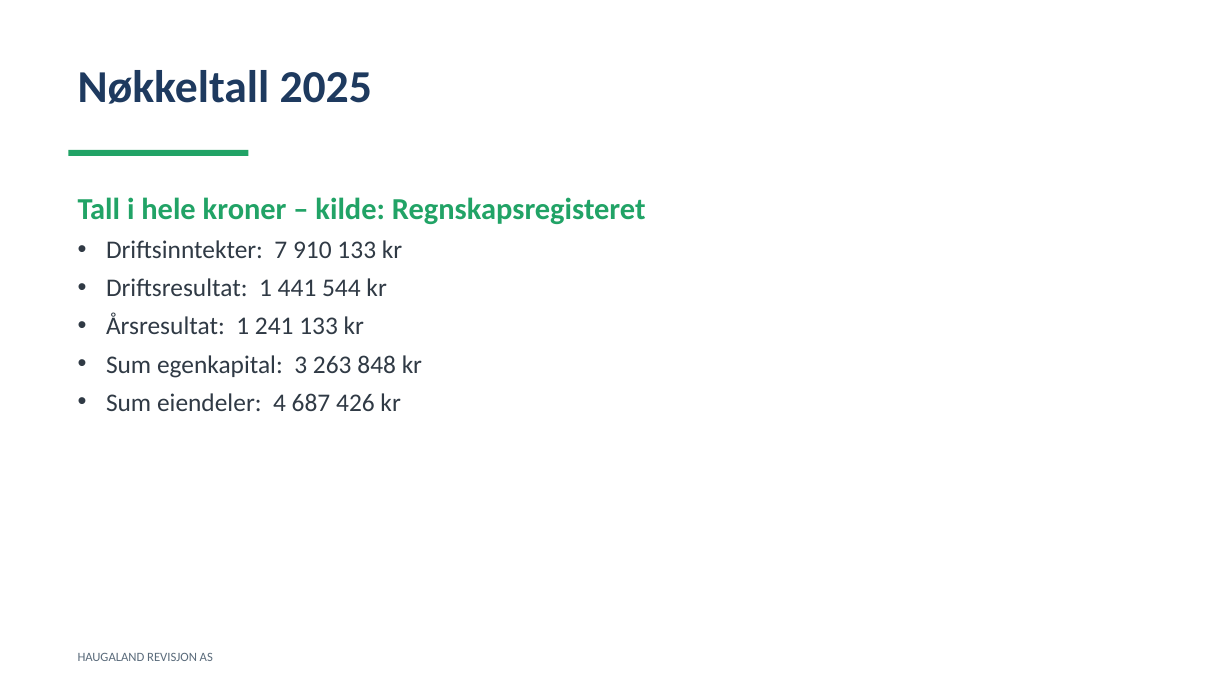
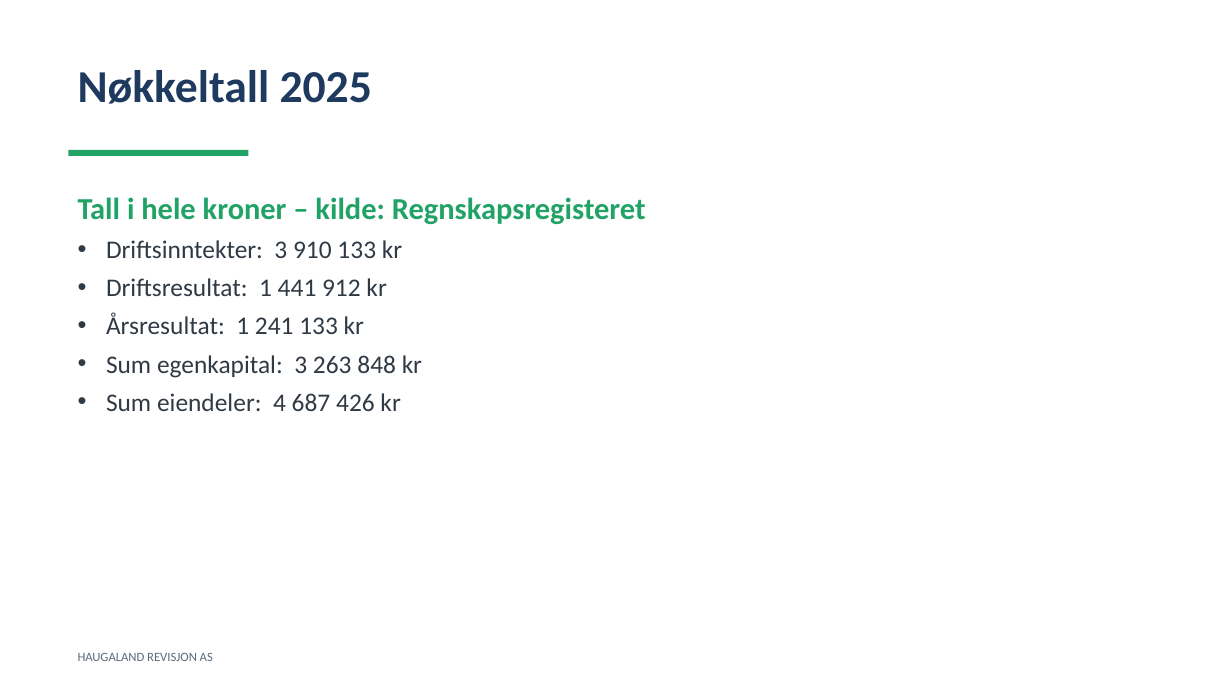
Driftsinntekter 7: 7 -> 3
544: 544 -> 912
